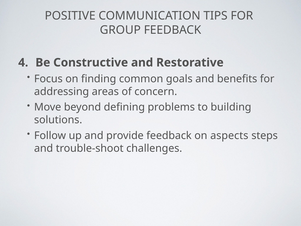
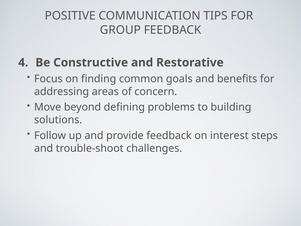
aspects: aspects -> interest
